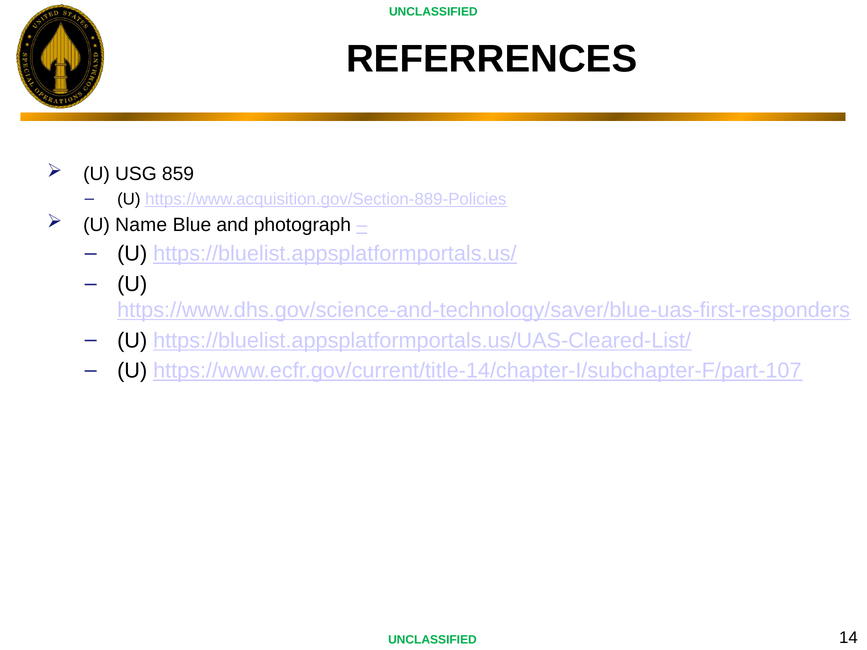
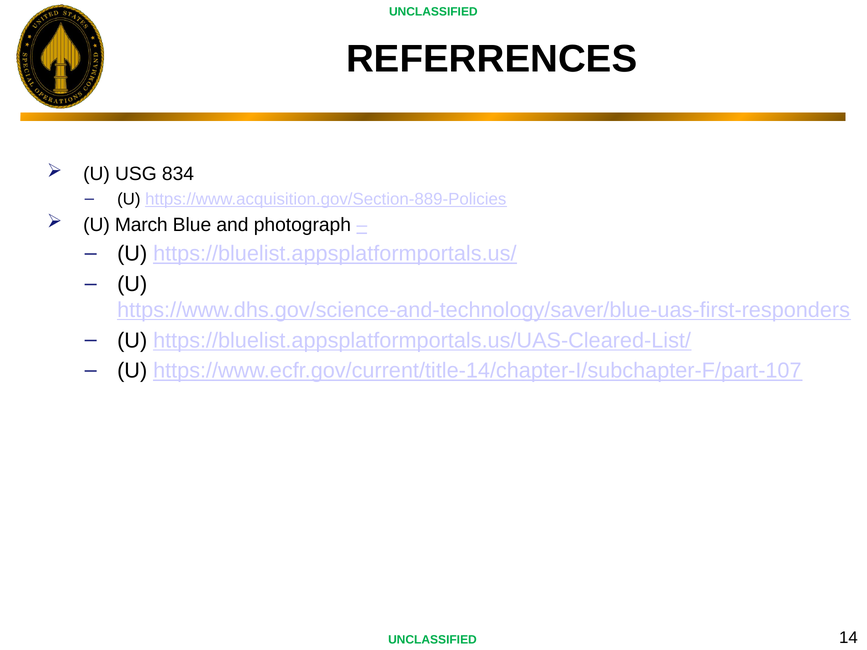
859: 859 -> 834
Name: Name -> March
